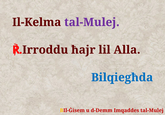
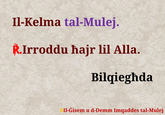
Bilqiegħda colour: blue -> black
